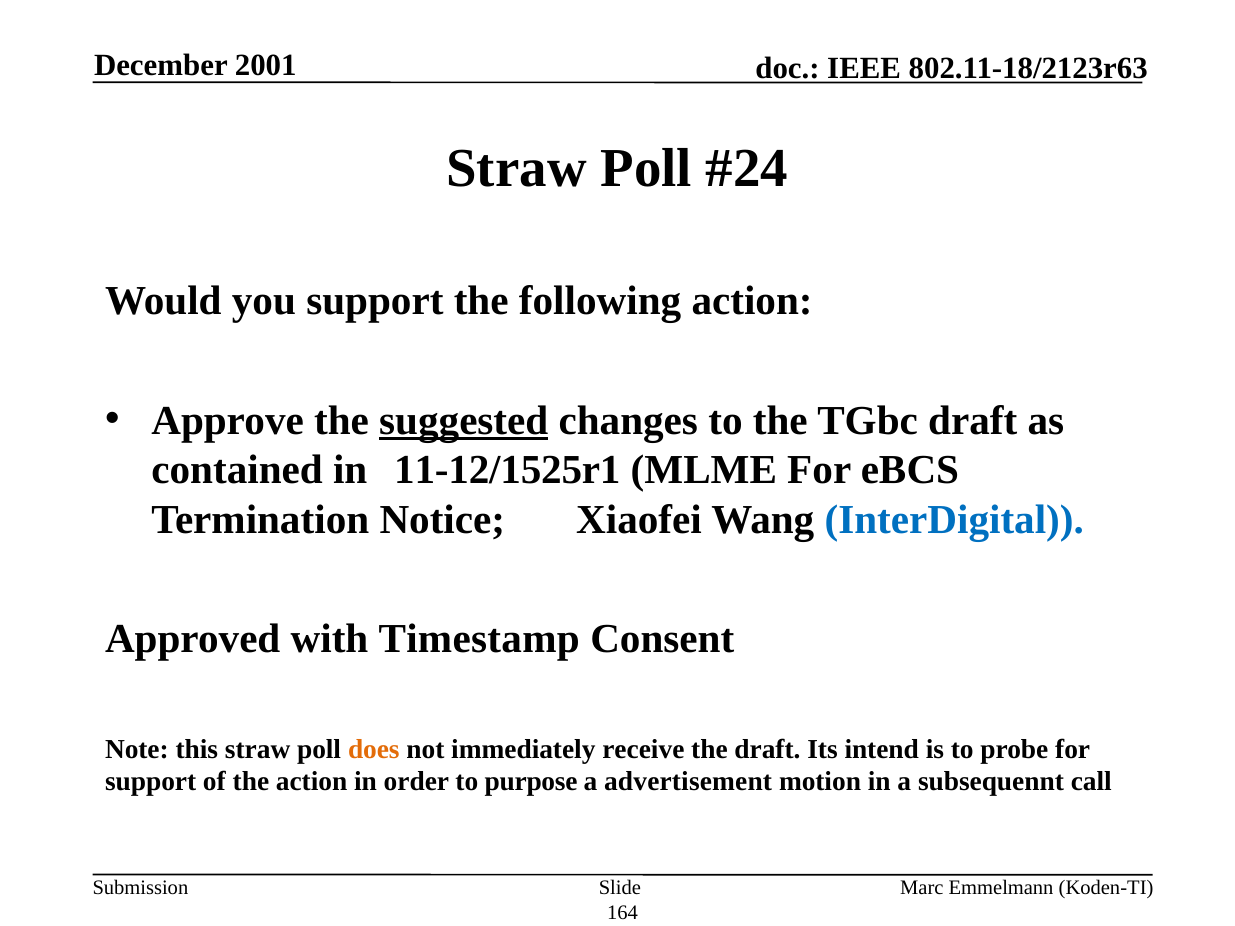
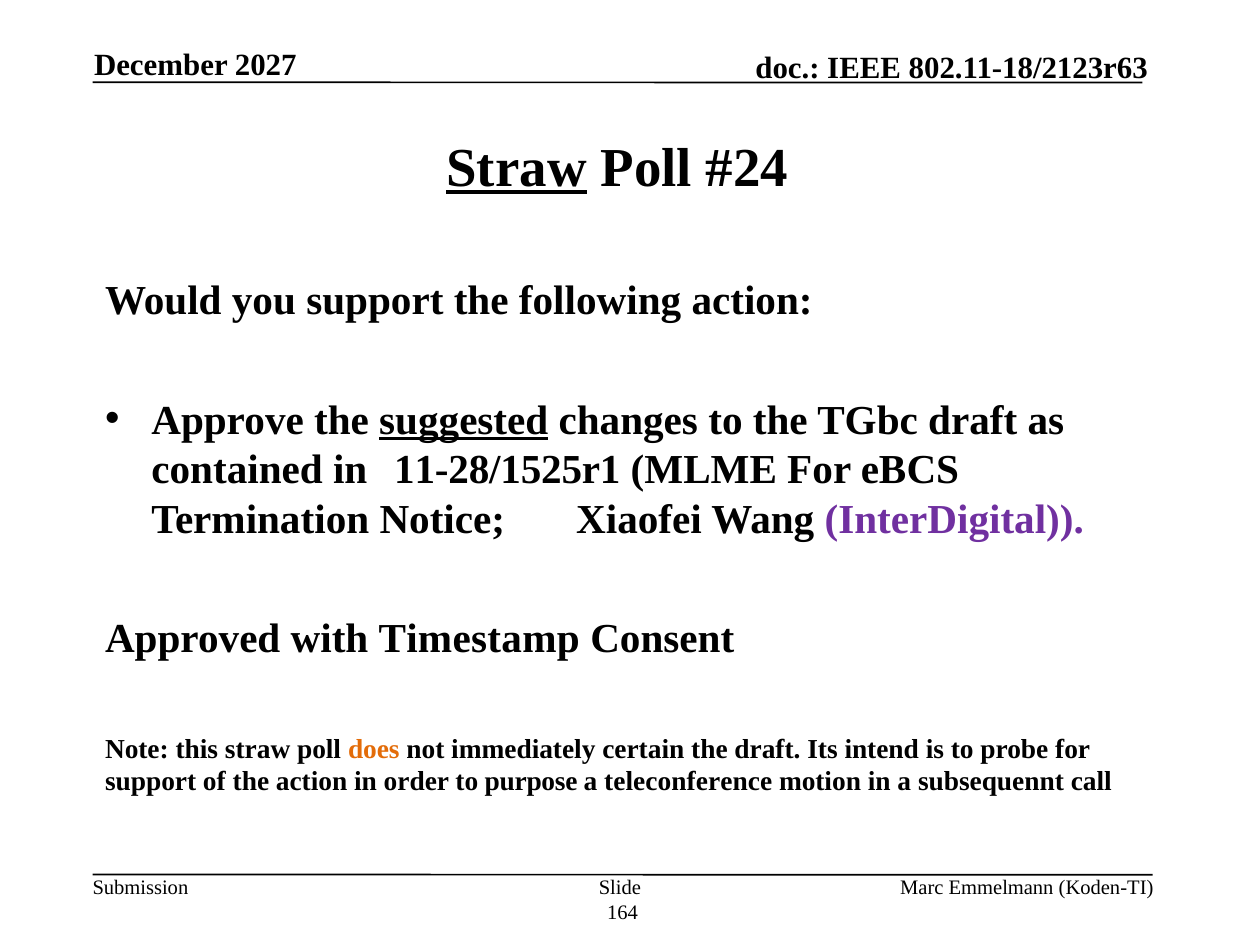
2001: 2001 -> 2027
Straw at (517, 168) underline: none -> present
11-12/1525r1: 11-12/1525r1 -> 11-28/1525r1
InterDigital colour: blue -> purple
receive: receive -> certain
advertisement: advertisement -> teleconference
